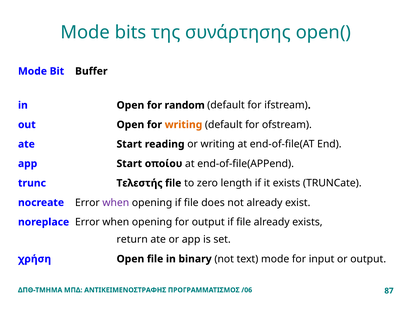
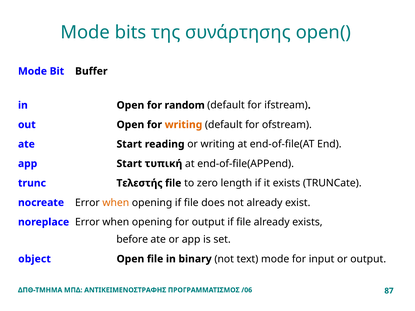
οποίου: οποίου -> τυπική
when at (116, 203) colour: purple -> orange
return: return -> before
χρήση: χρήση -> object
